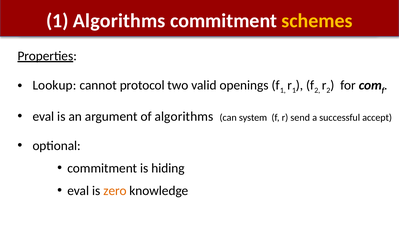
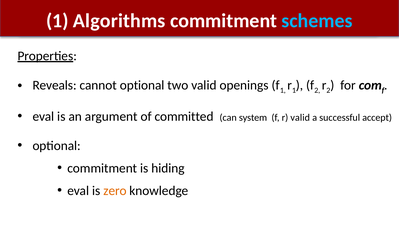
schemes colour: yellow -> light blue
Lookup: Lookup -> Reveals
cannot protocol: protocol -> optional
of algorithms: algorithms -> committed
r send: send -> valid
